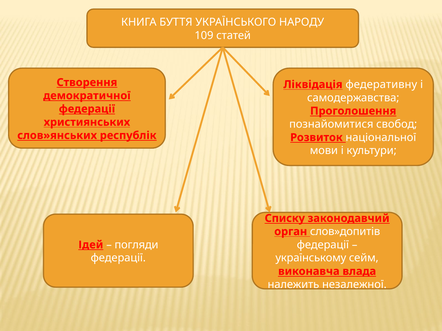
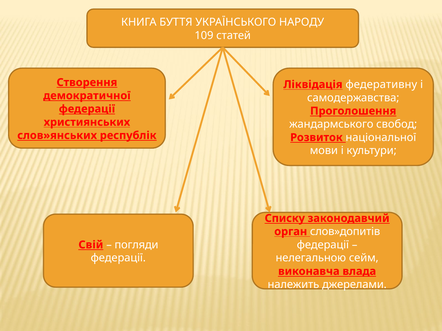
познайомитися: познайомитися -> жандармського
Ідей: Ідей -> Свій
українському: українському -> нелегальною
незалежної: незалежної -> джерелами
